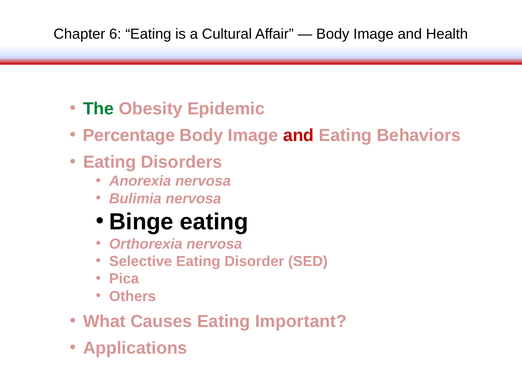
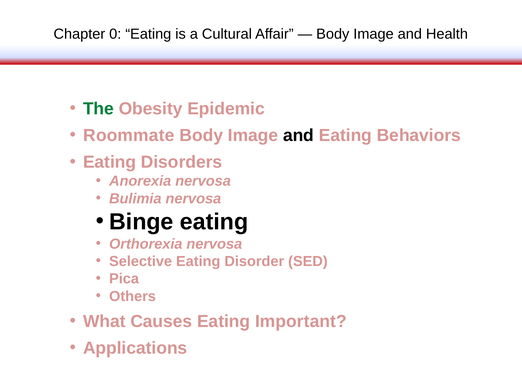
6: 6 -> 0
Percentage: Percentage -> Roommate
and at (298, 135) colour: red -> black
